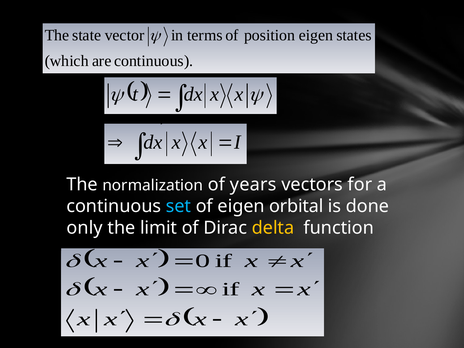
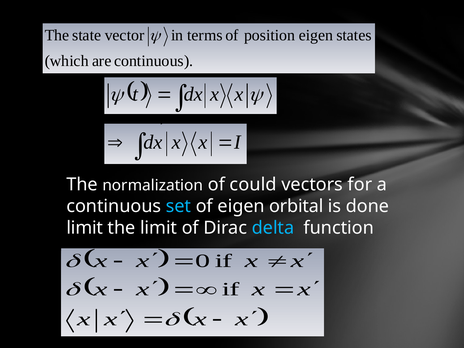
years: years -> could
only at (85, 228): only -> limit
delta colour: yellow -> light blue
